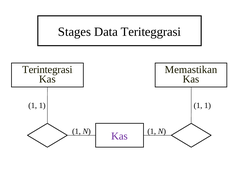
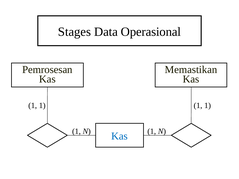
Teriteggrasi: Teriteggrasi -> Operasional
Terintegrasi: Terintegrasi -> Pemrosesan
Kas at (120, 136) colour: purple -> blue
